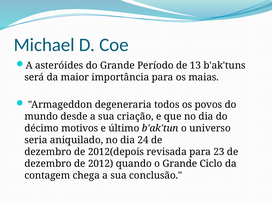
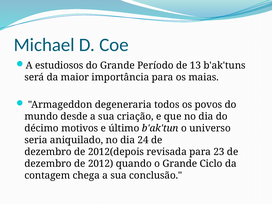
asteróides: asteróides -> estudiosos
